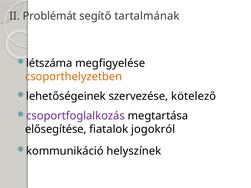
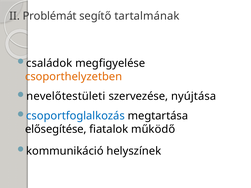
létszáma: létszáma -> családok
lehetőségeinek: lehetőségeinek -> nevelőtestületi
kötelező: kötelező -> nyújtása
csoportfoglalkozás colour: purple -> blue
jogokról: jogokról -> működő
